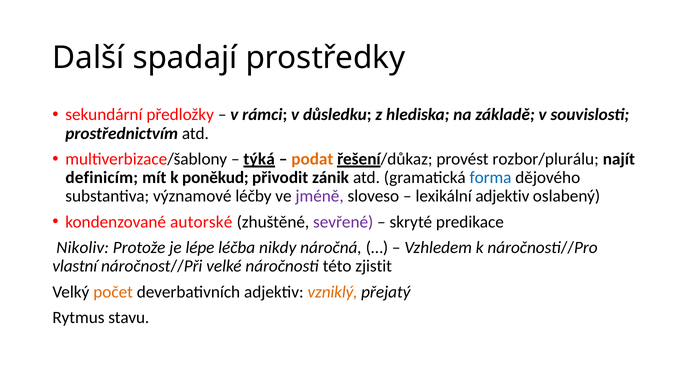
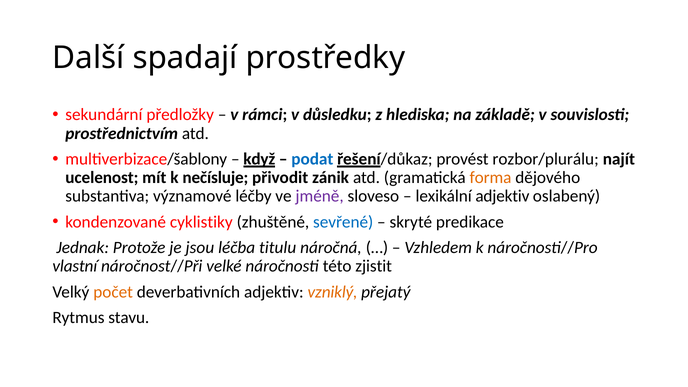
týká: týká -> když
podat colour: orange -> blue
definicím: definicím -> ucelenost
poněkud: poněkud -> nečísluje
forma colour: blue -> orange
autorské: autorské -> cyklistiky
sevřené colour: purple -> blue
Nikoliv: Nikoliv -> Jednak
lépe: lépe -> jsou
nikdy: nikdy -> titulu
